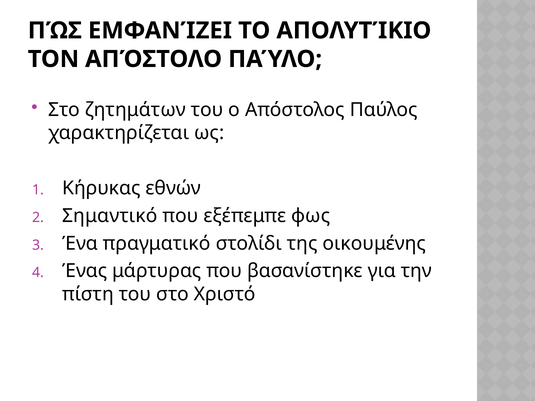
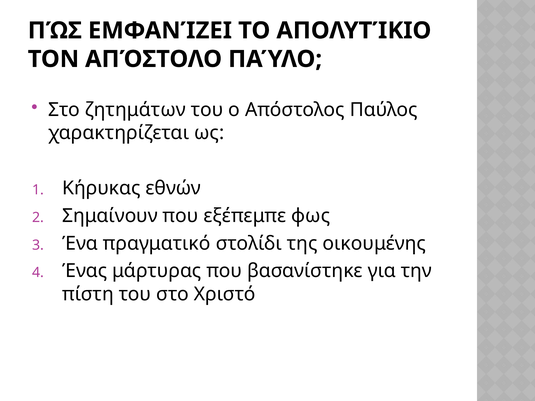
Σημαντικό: Σημαντικό -> Σημαίνουν
